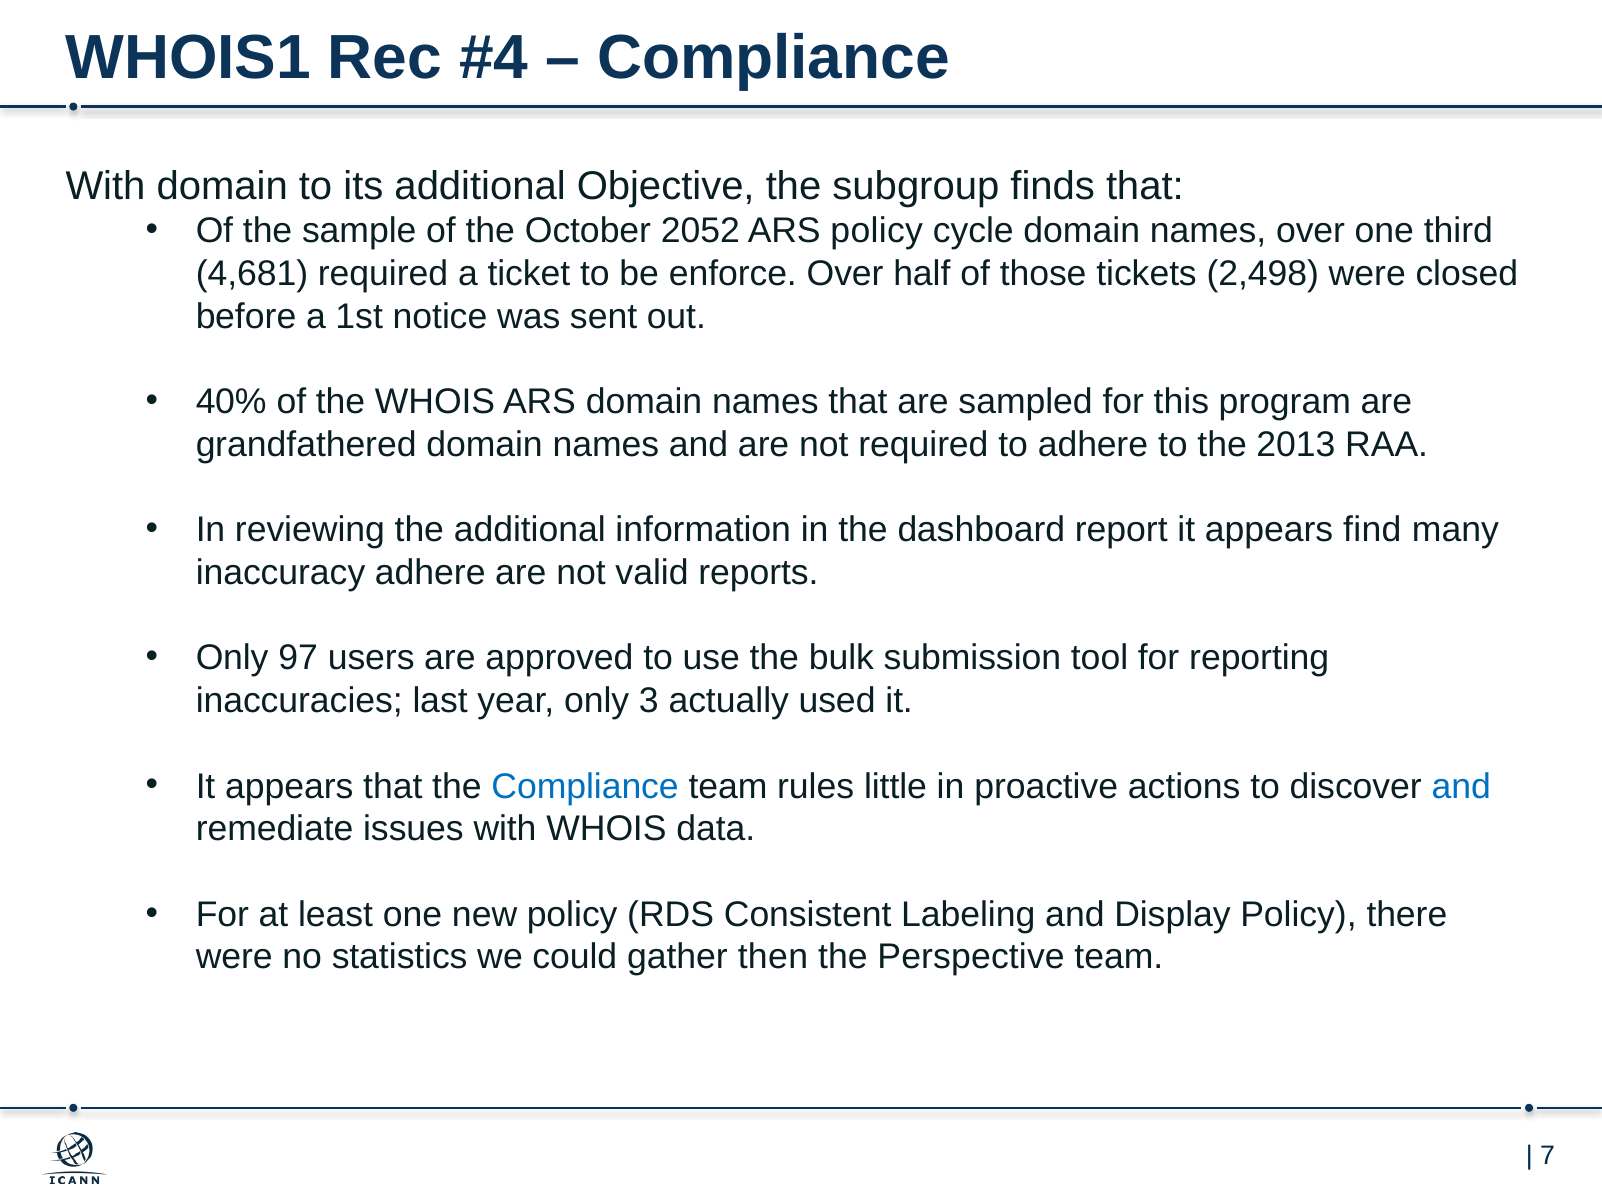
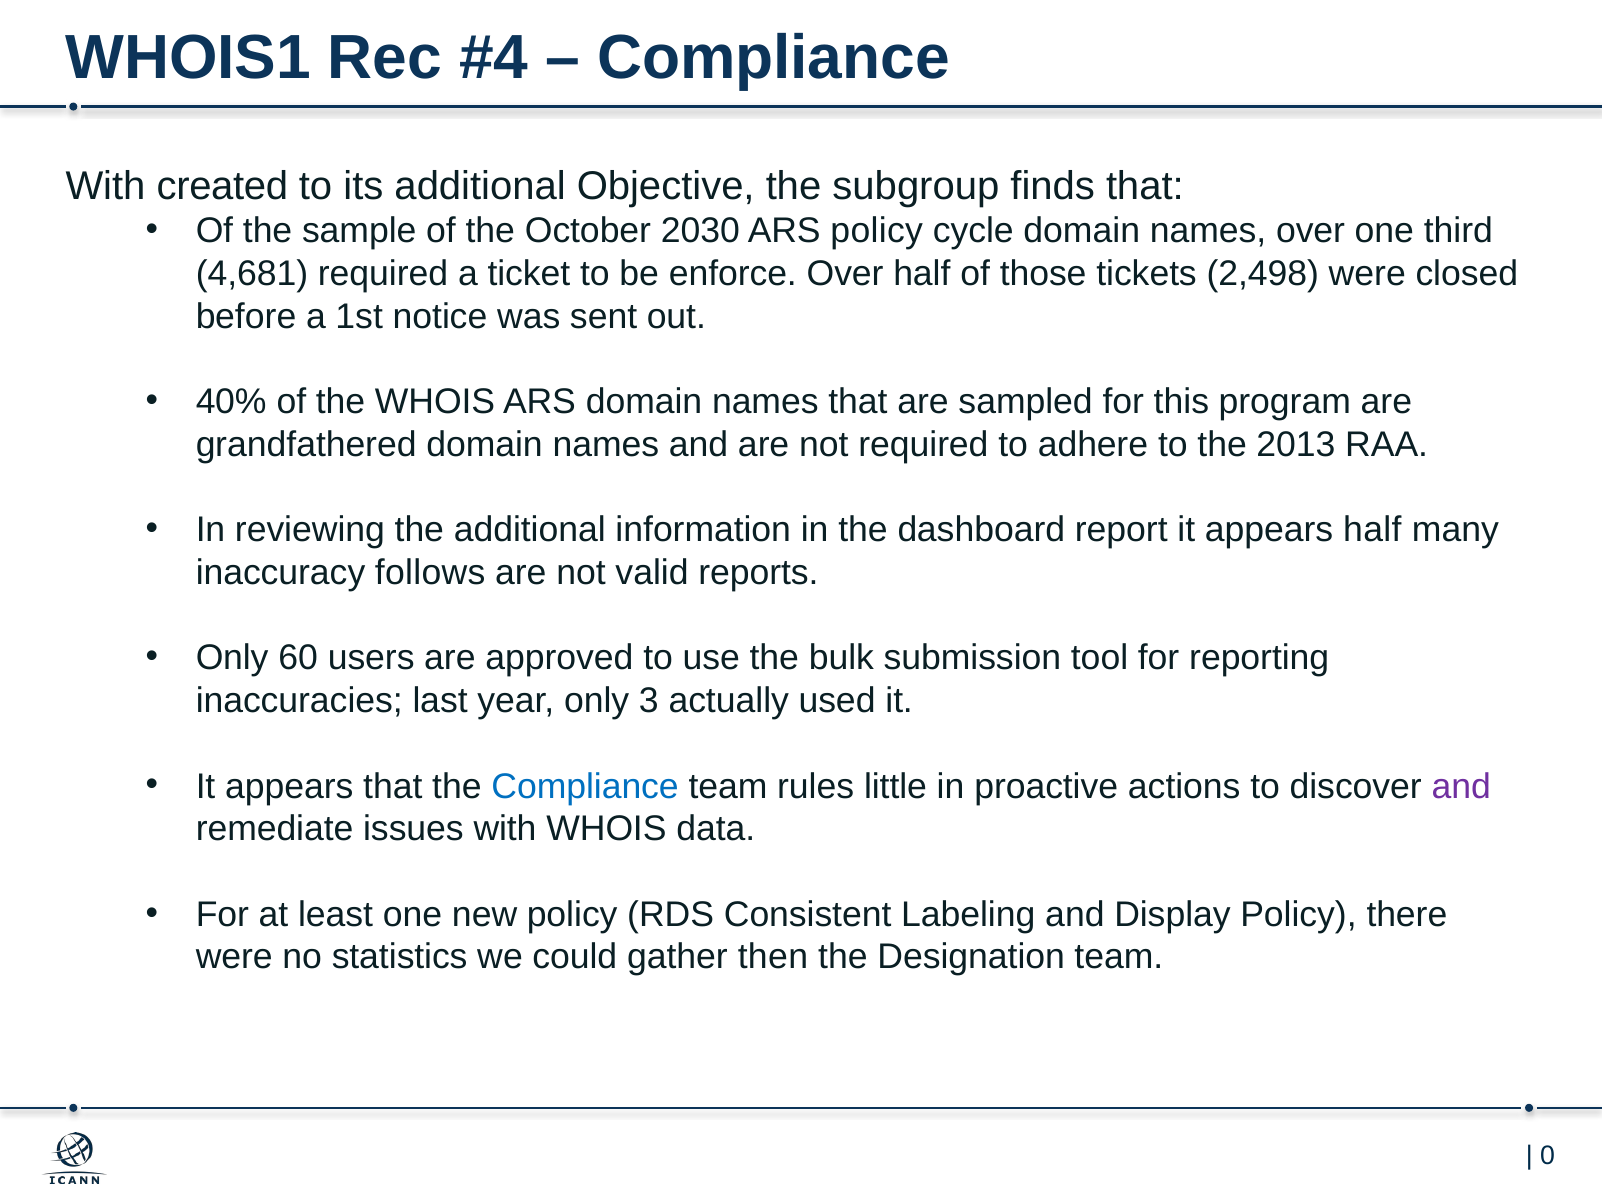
With domain: domain -> created
2052: 2052 -> 2030
appears find: find -> half
inaccuracy adhere: adhere -> follows
97: 97 -> 60
and at (1461, 786) colour: blue -> purple
Perspective: Perspective -> Designation
7: 7 -> 0
